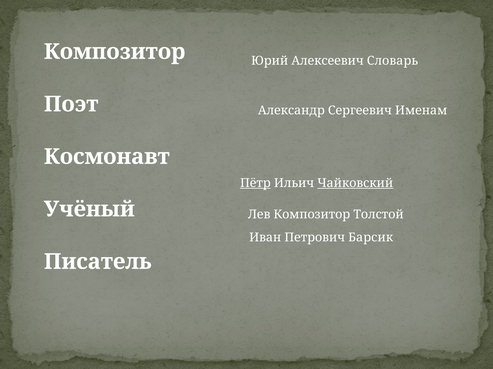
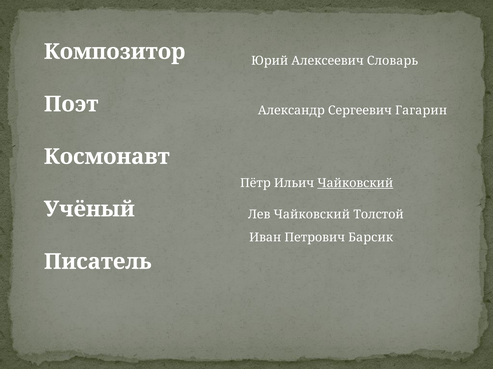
Именам: Именам -> Гагарин
Пётр underline: present -> none
Лев Композитор: Композитор -> Чайковский
